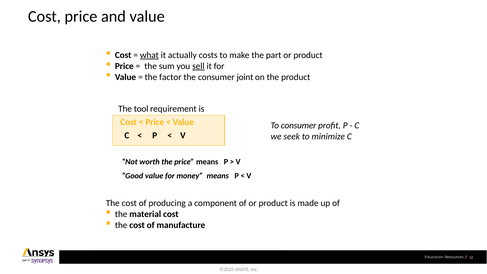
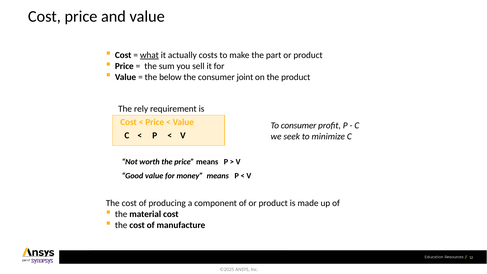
sell underline: present -> none
factor: factor -> below
tool: tool -> rely
